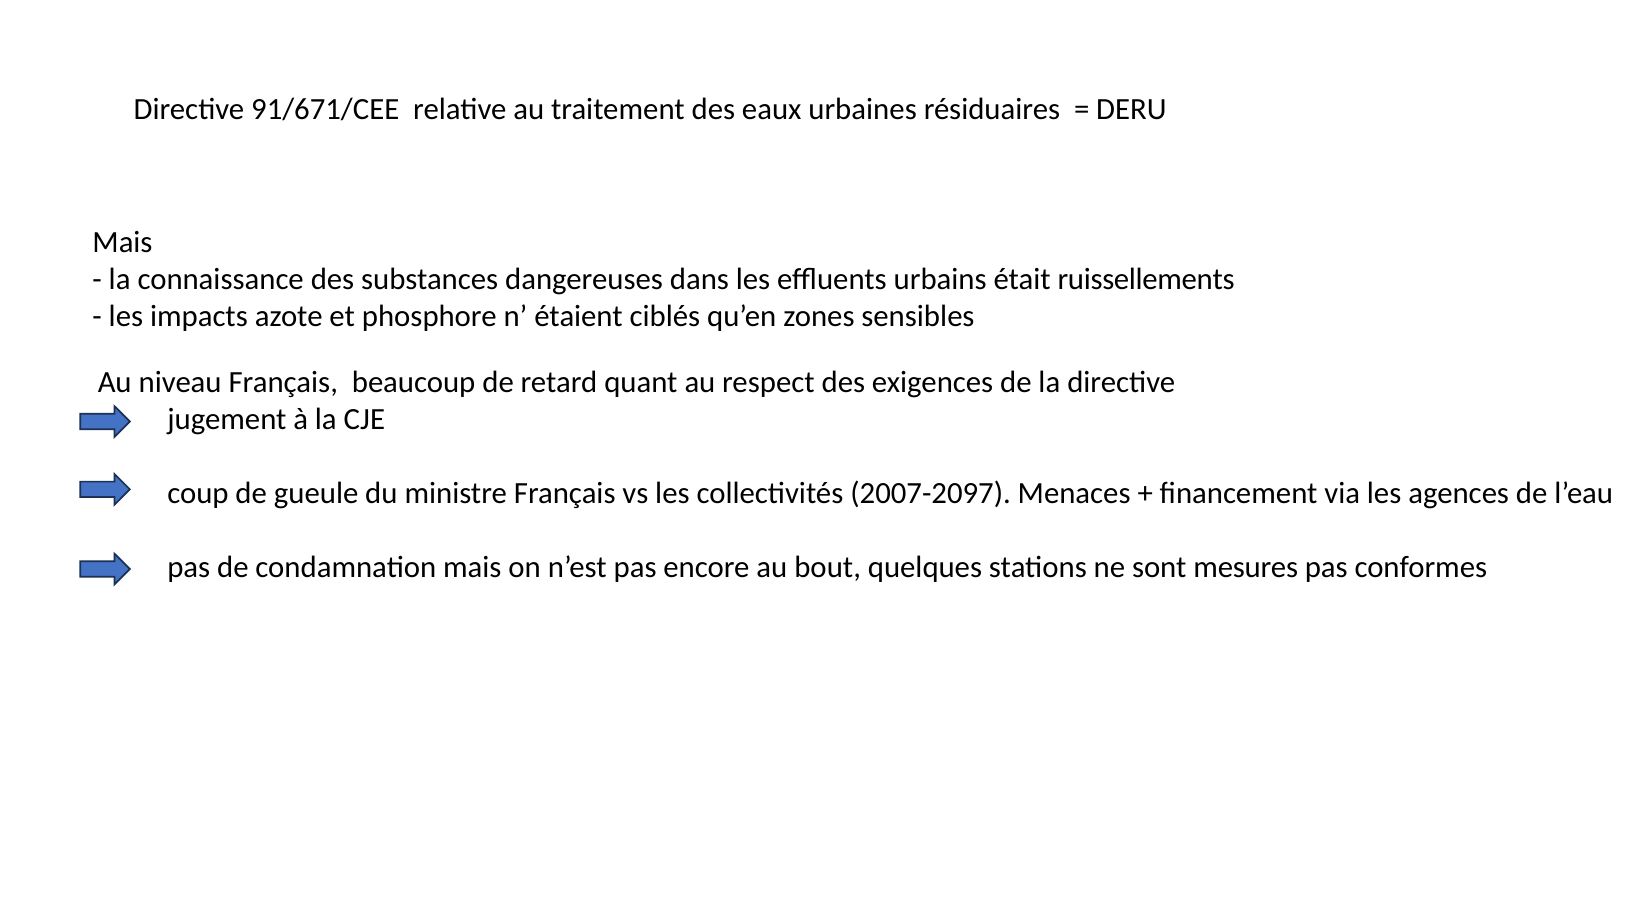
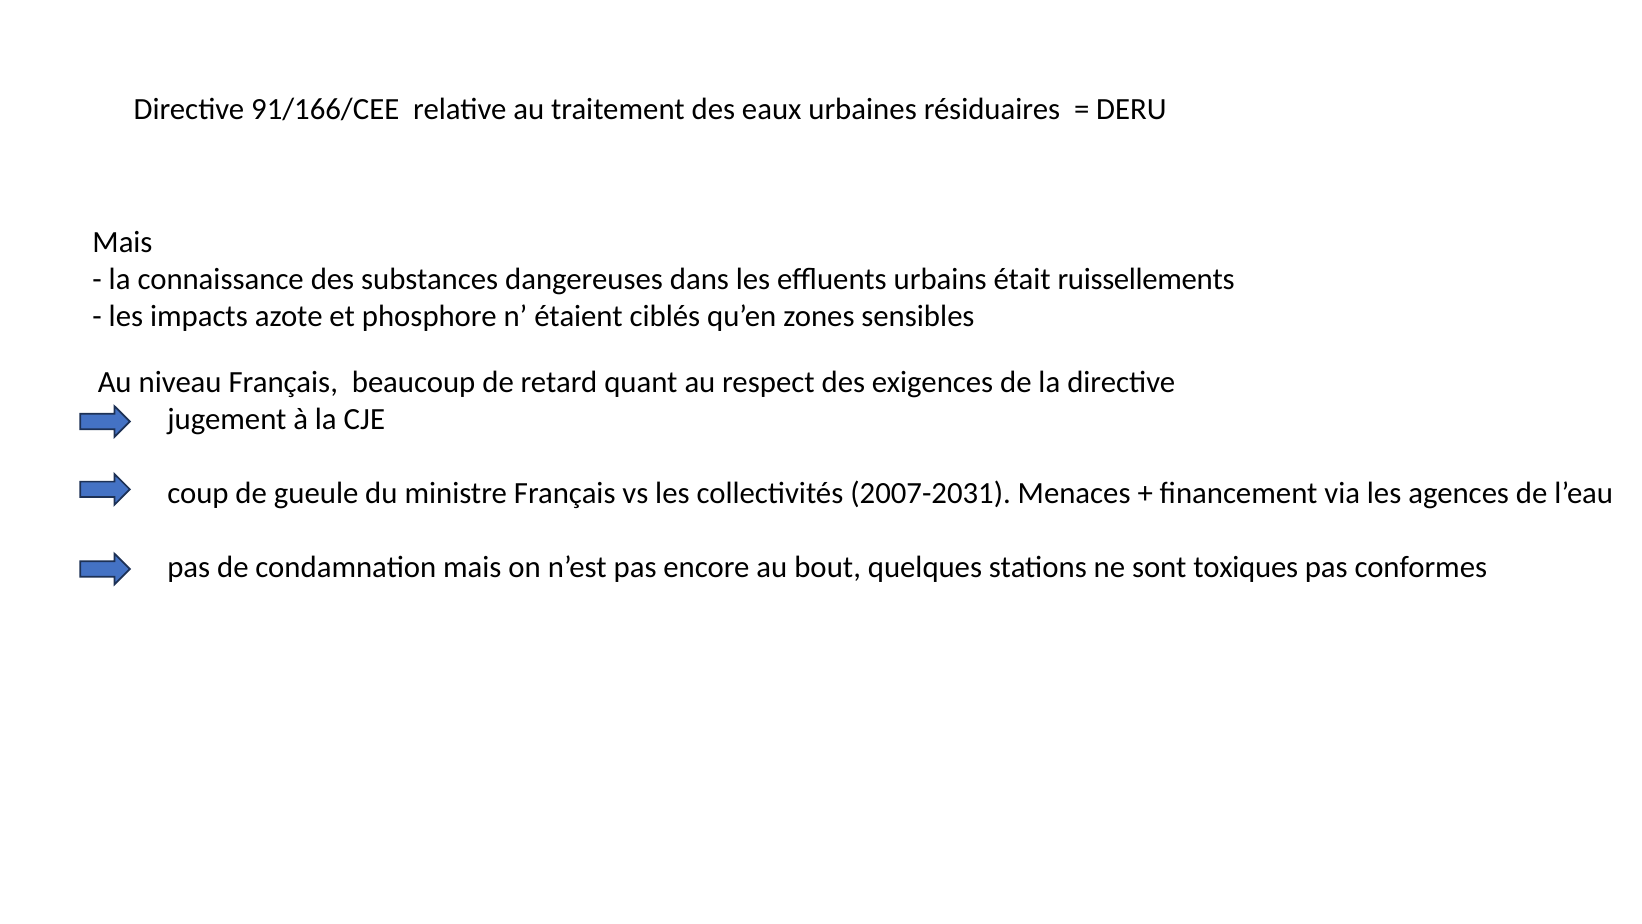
91/671/CEE: 91/671/CEE -> 91/166/CEE
2007-2097: 2007-2097 -> 2007-2031
mesures: mesures -> toxiques
